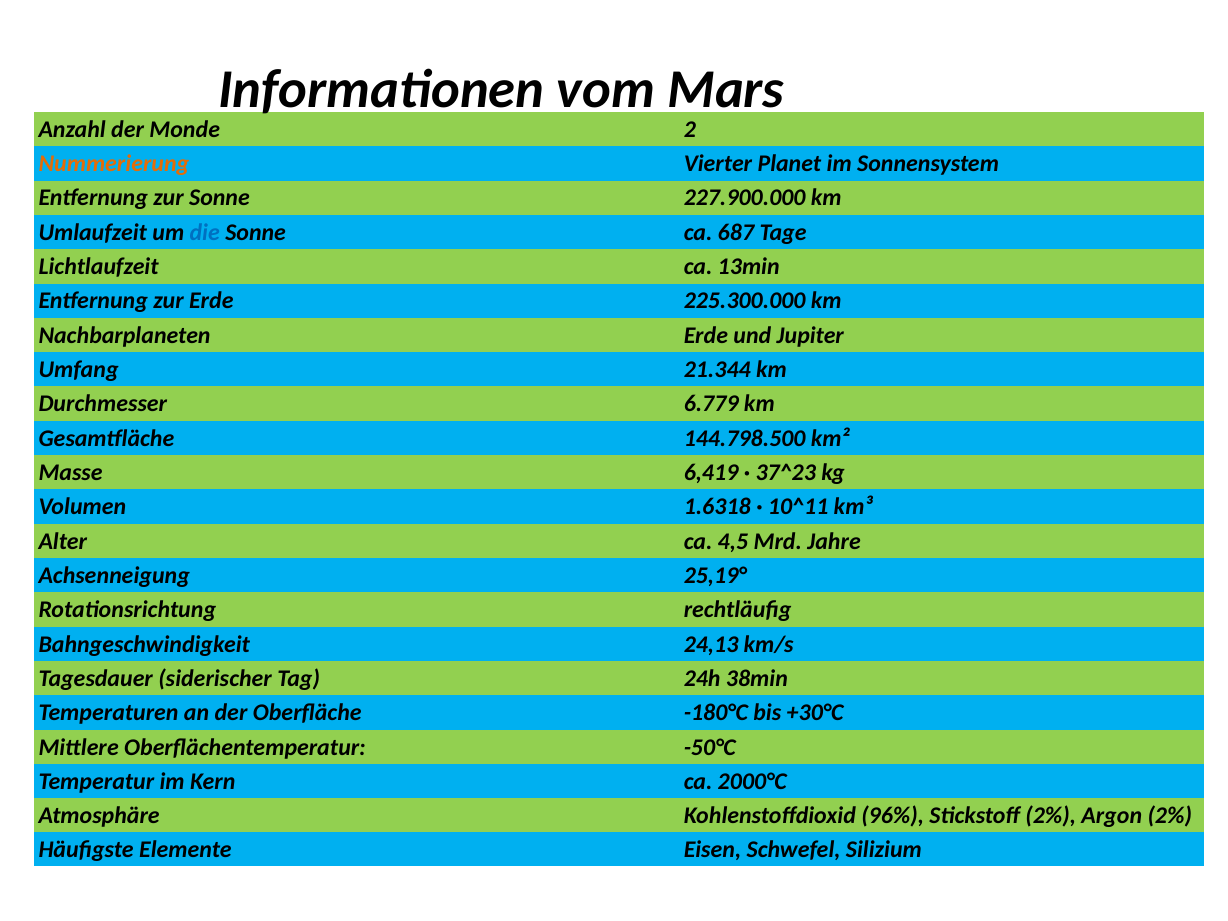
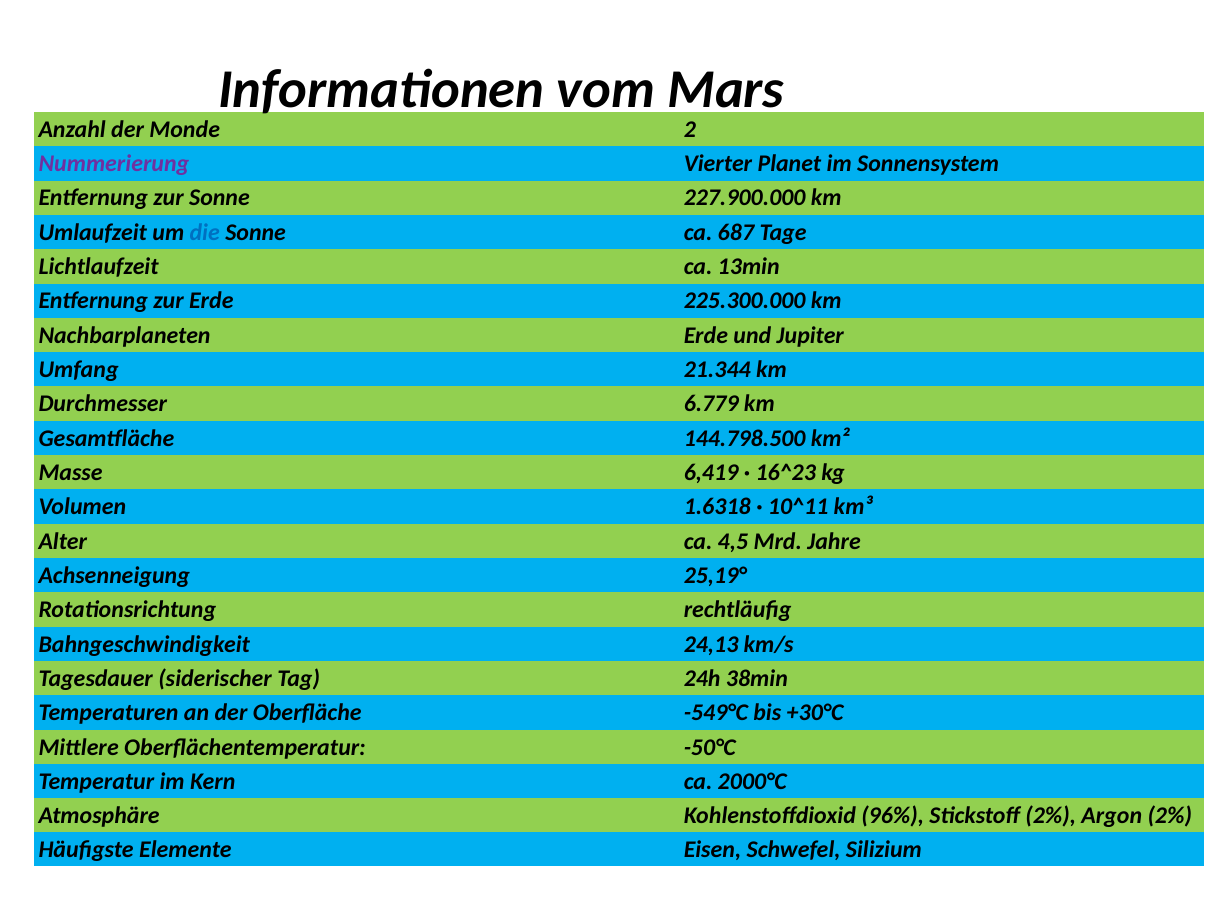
Nummerierung colour: orange -> purple
37^23: 37^23 -> 16^23
-180°C: -180°C -> -549°C
